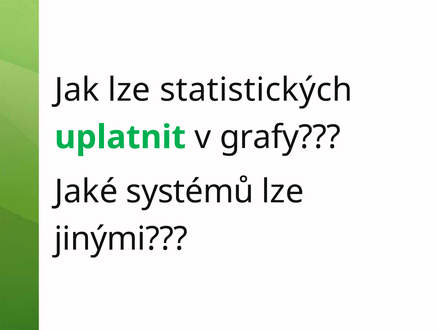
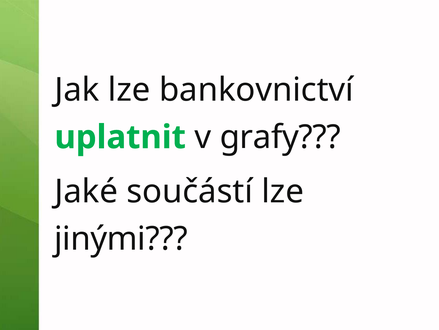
statistických: statistických -> bankovnictví
systémů: systémů -> součástí
